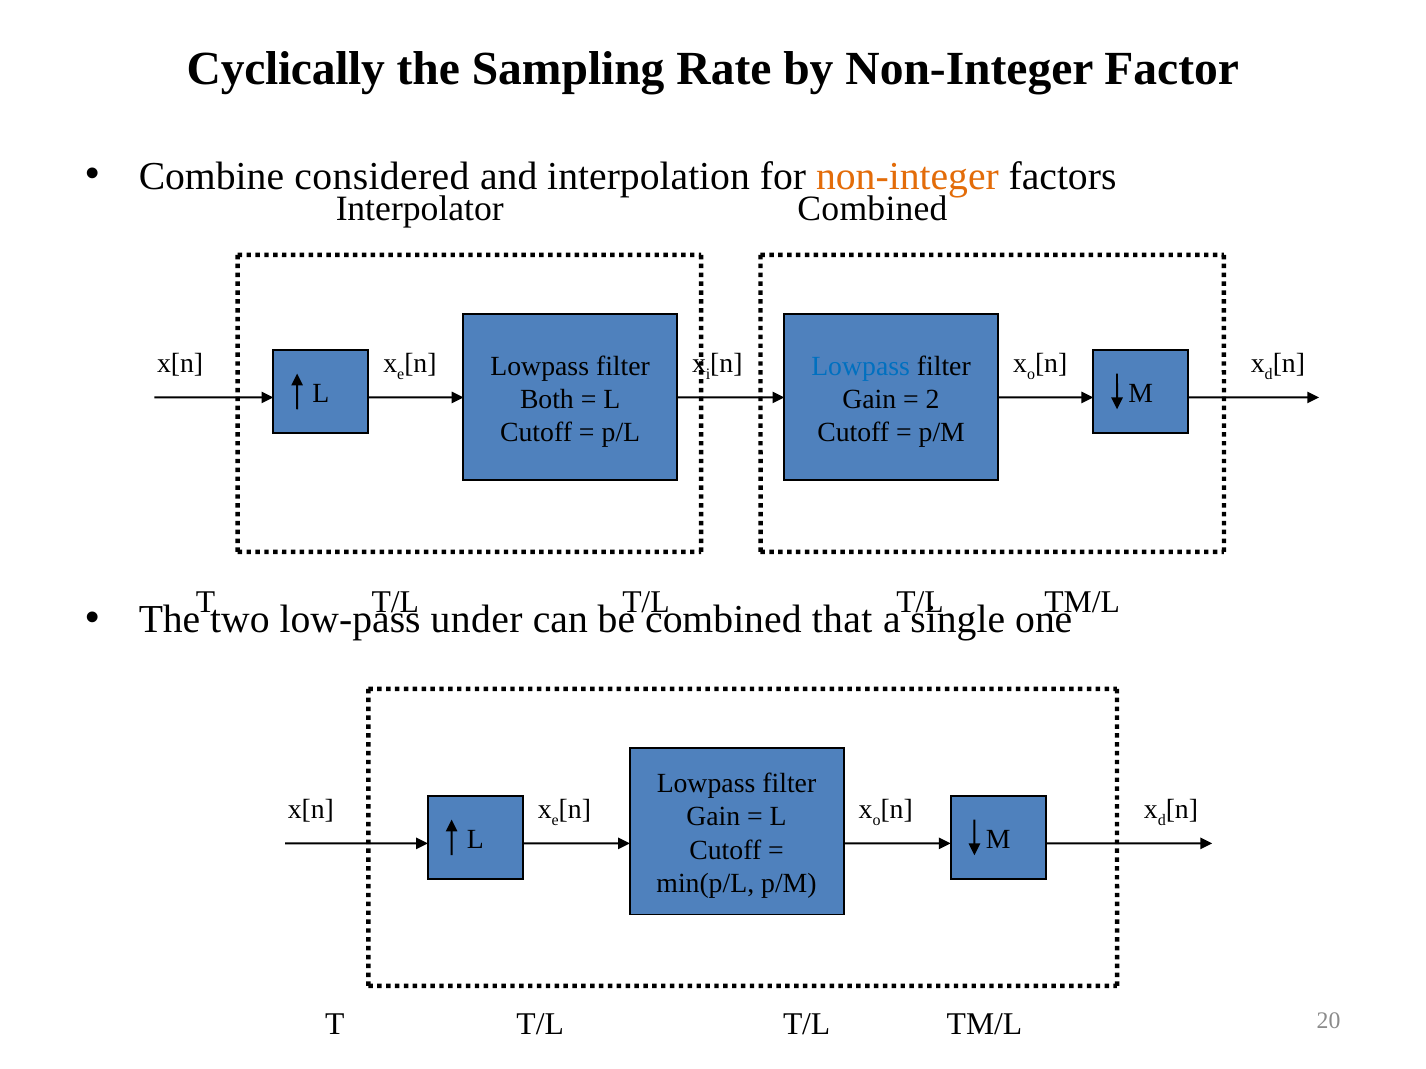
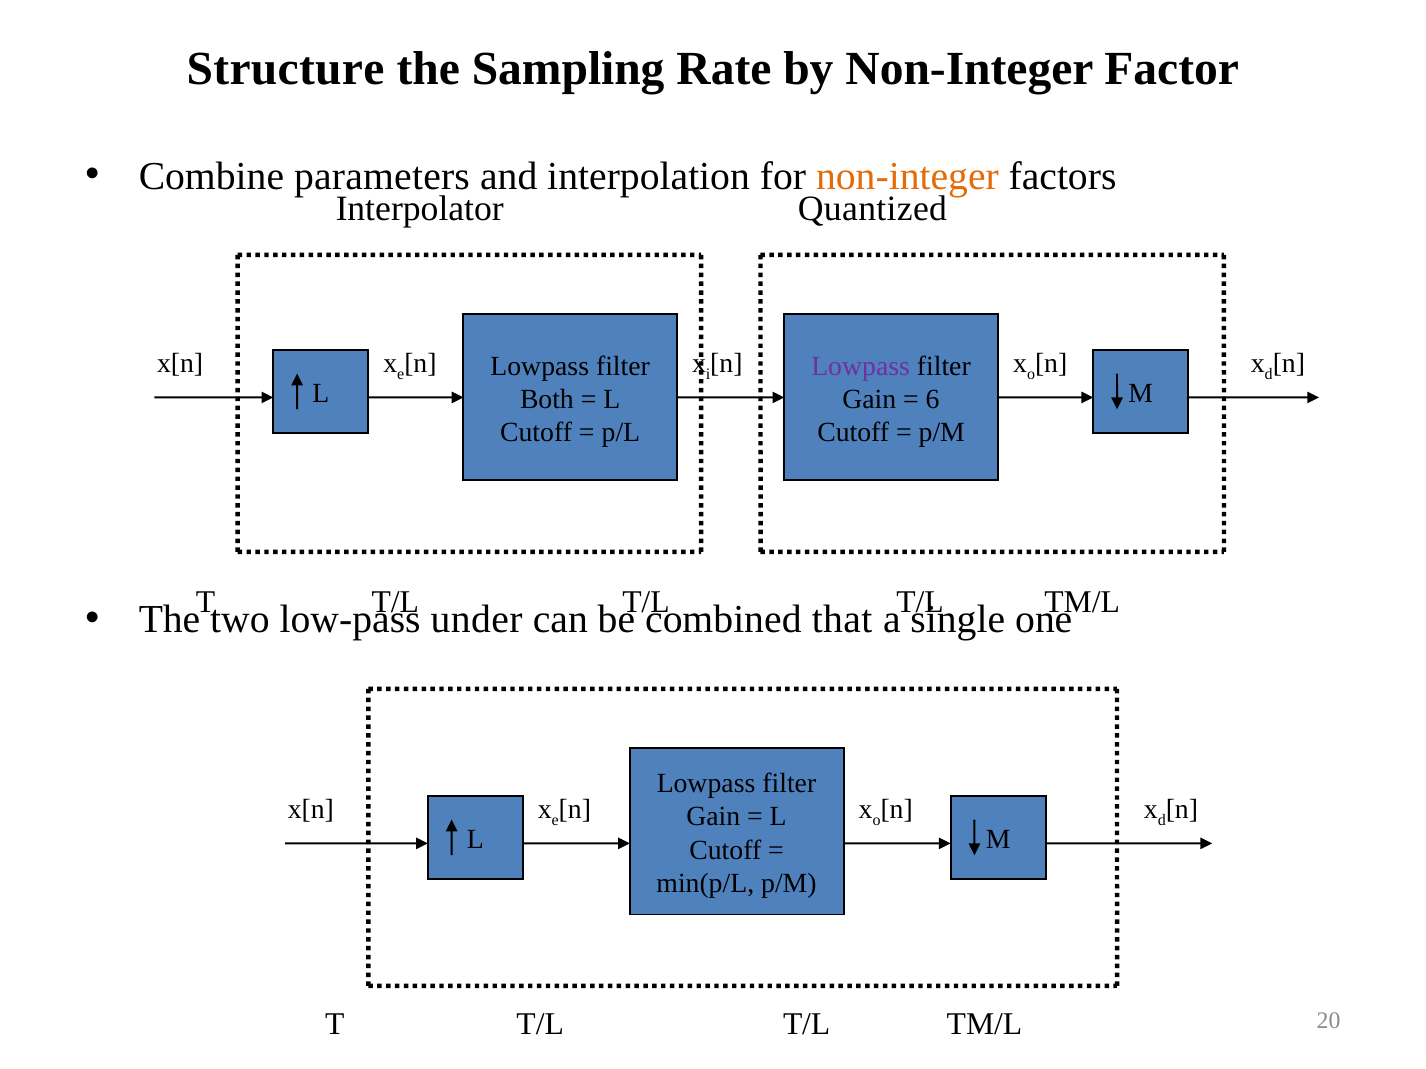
Cyclically: Cyclically -> Structure
considered: considered -> parameters
Interpolator Combined: Combined -> Quantized
Lowpass at (861, 366) colour: blue -> purple
2: 2 -> 6
